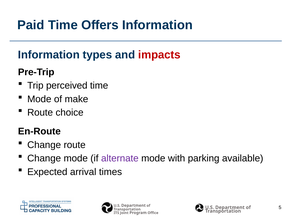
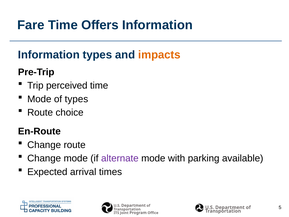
Paid: Paid -> Fare
impacts colour: red -> orange
of make: make -> types
